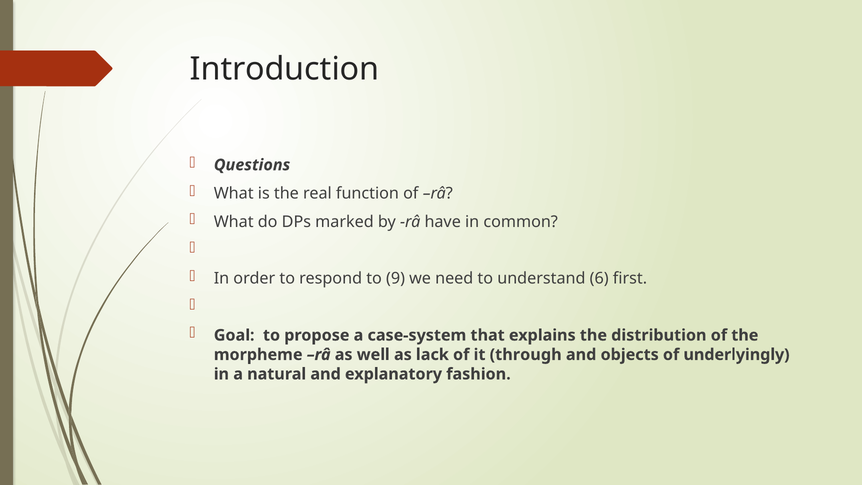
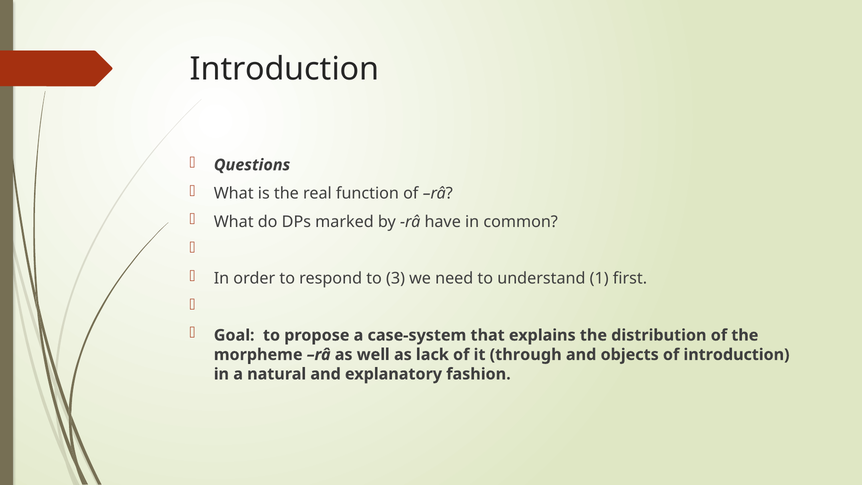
9: 9 -> 3
6: 6 -> 1
of underlyingly: underlyingly -> introduction
